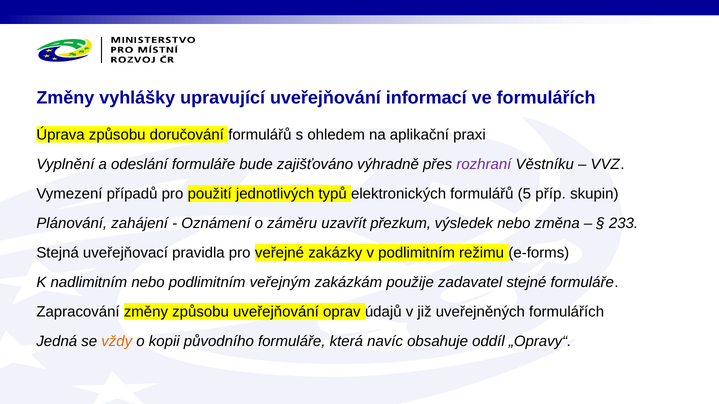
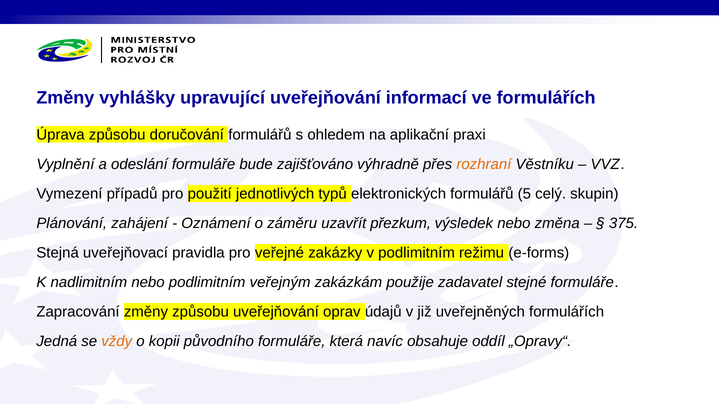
rozhraní colour: purple -> orange
příp: příp -> celý
233: 233 -> 375
